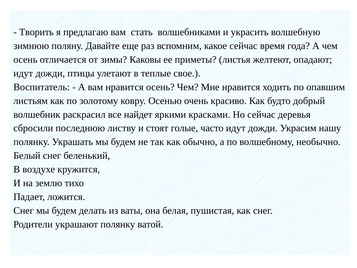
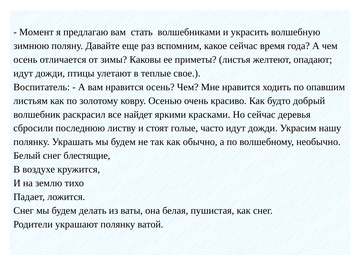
Творить: Творить -> Момент
беленький: беленький -> блестящие
